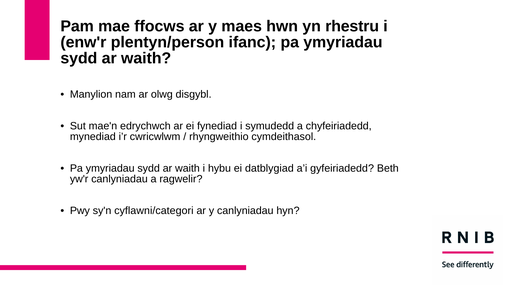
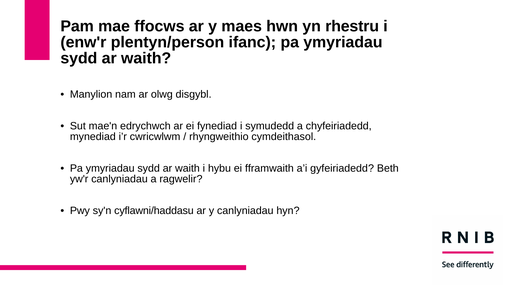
datblygiad: datblygiad -> fframwaith
cyflawni/categori: cyflawni/categori -> cyflawni/haddasu
